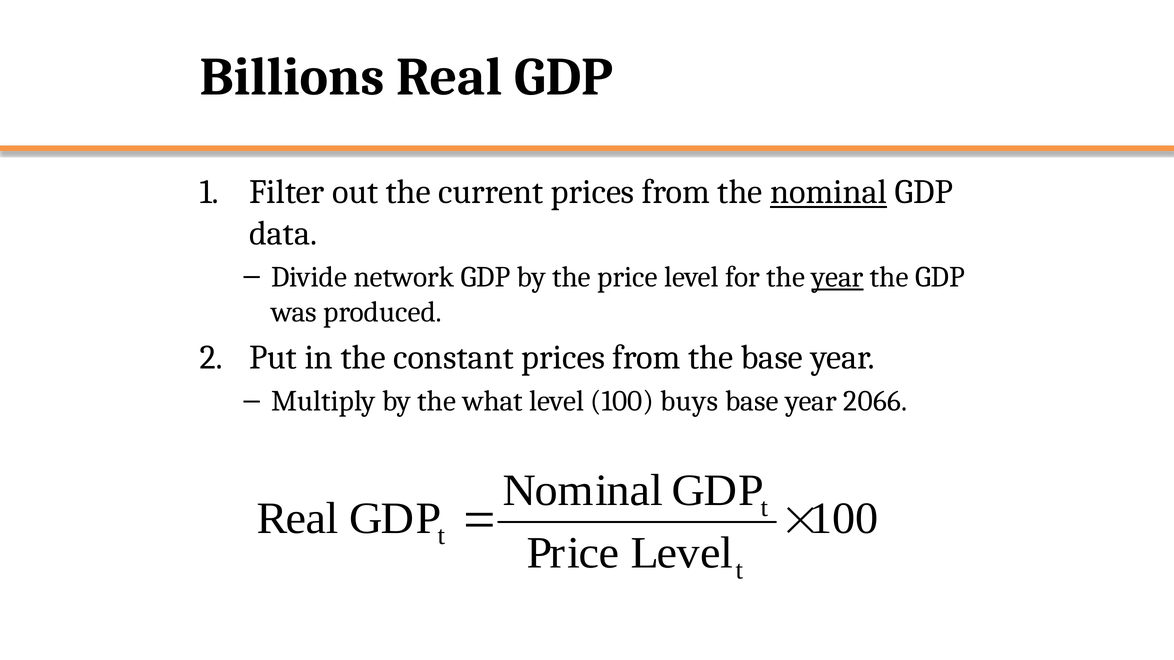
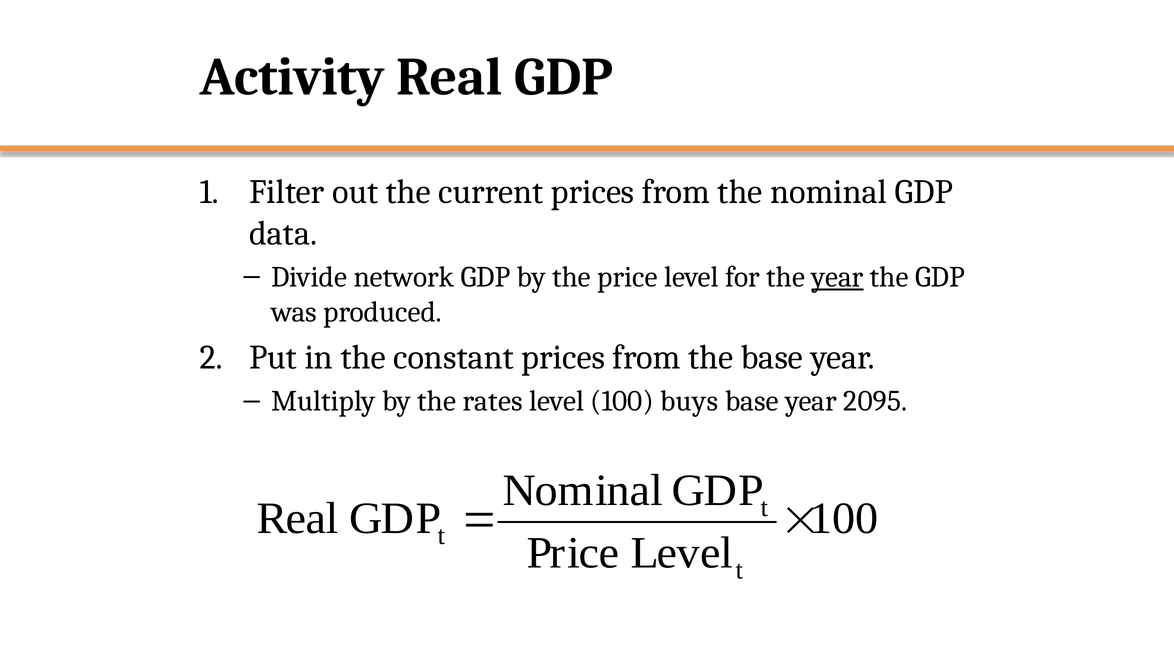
Billions: Billions -> Activity
nominal at (829, 192) underline: present -> none
what: what -> rates
2066: 2066 -> 2095
